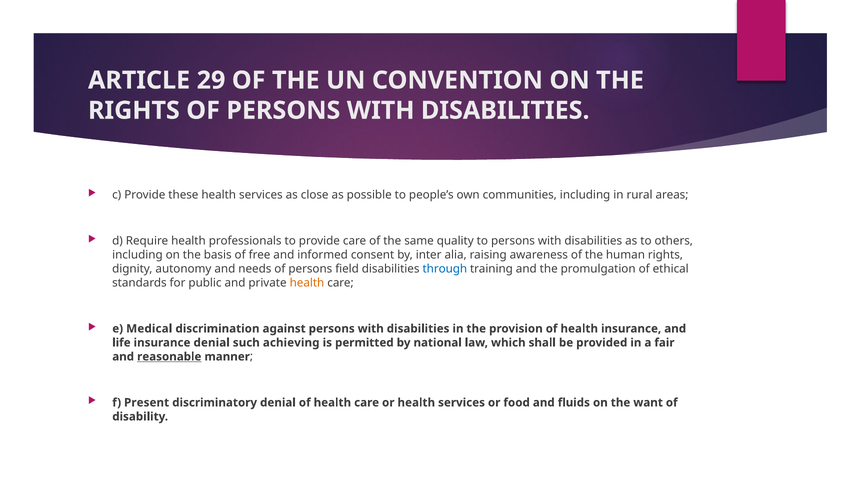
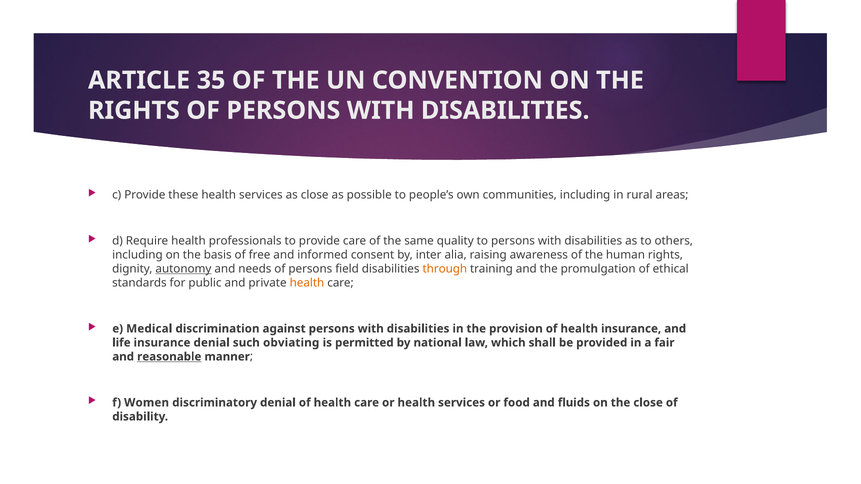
29: 29 -> 35
autonomy underline: none -> present
through colour: blue -> orange
achieving: achieving -> obviating
Present: Present -> Women
the want: want -> close
